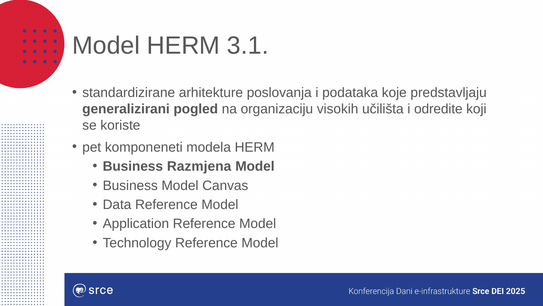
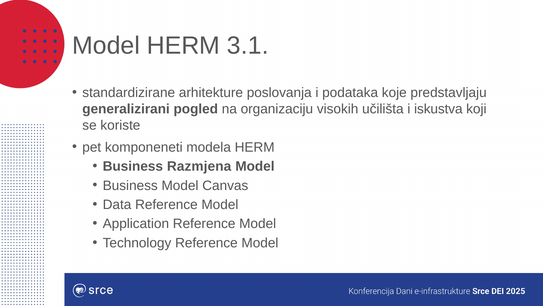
odredite: odredite -> iskustva
